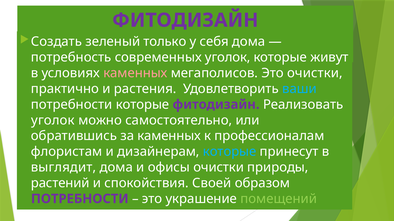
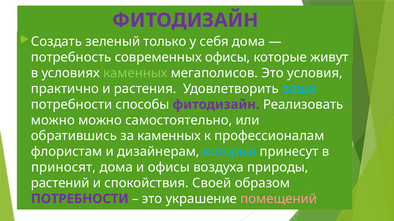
современных уголок: уголок -> офисы
каменных at (135, 73) colour: pink -> light green
Это очистки: очистки -> условия
потребности которые: которые -> способы
уголок at (53, 121): уголок -> можно
выглядит: выглядит -> приносят
офисы очистки: очистки -> воздуха
помещений colour: light green -> pink
